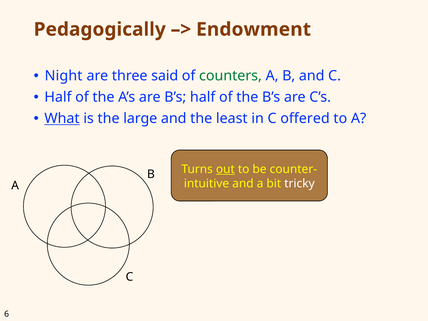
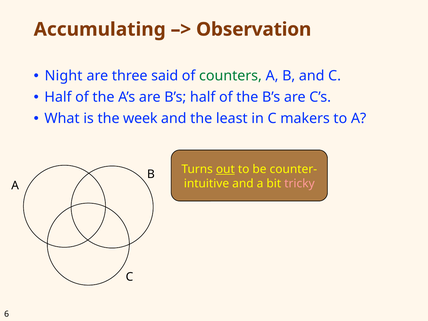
Pedagogically: Pedagogically -> Accumulating
Endowment: Endowment -> Observation
What underline: present -> none
large: large -> week
offered: offered -> makers
tricky colour: white -> pink
